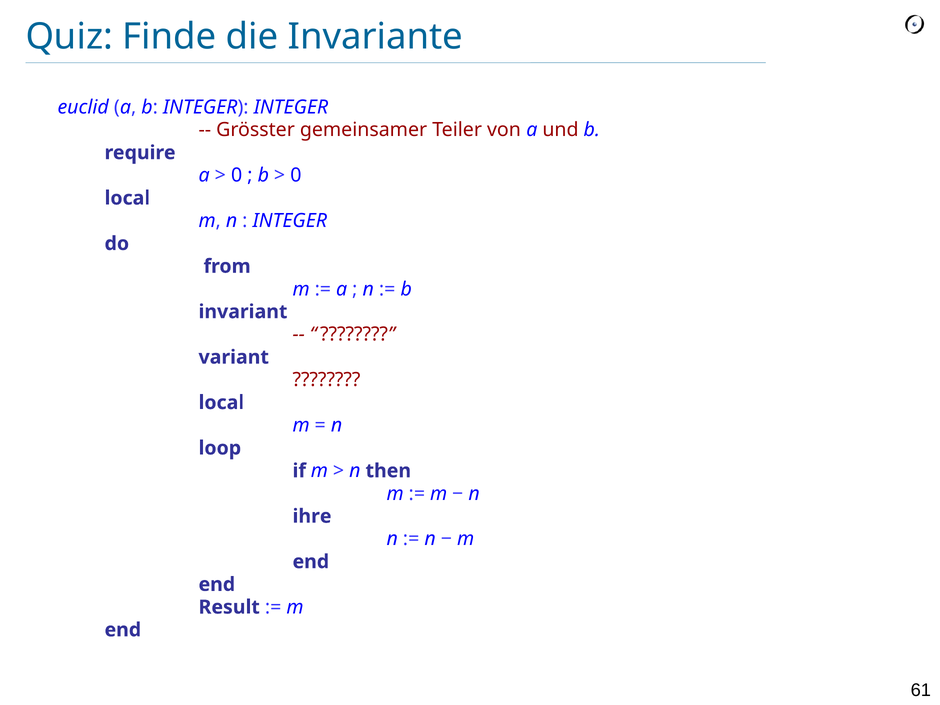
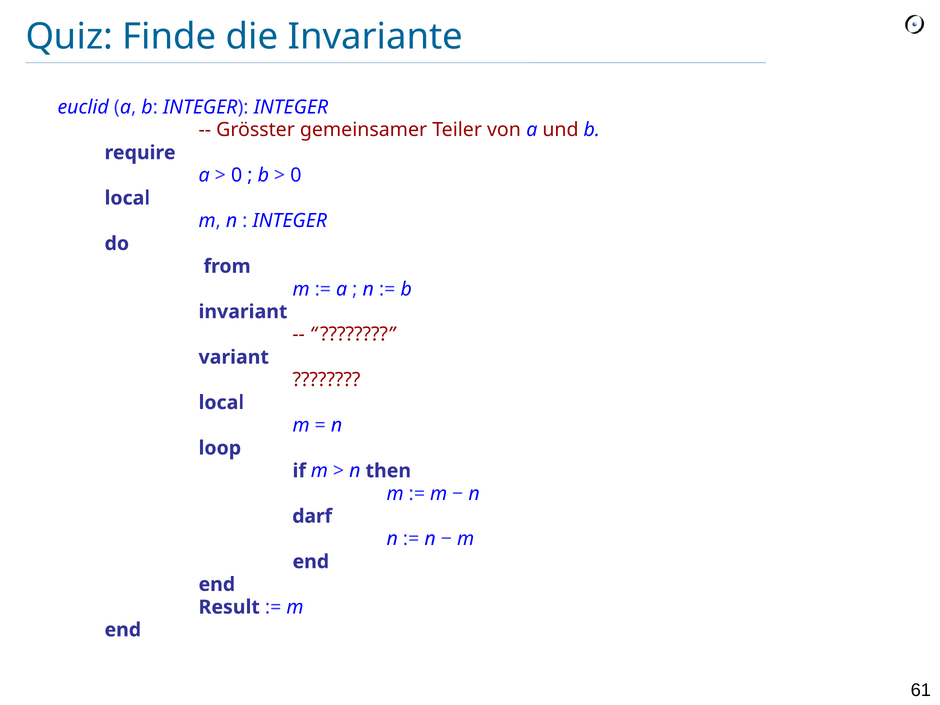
ihre: ihre -> darf
